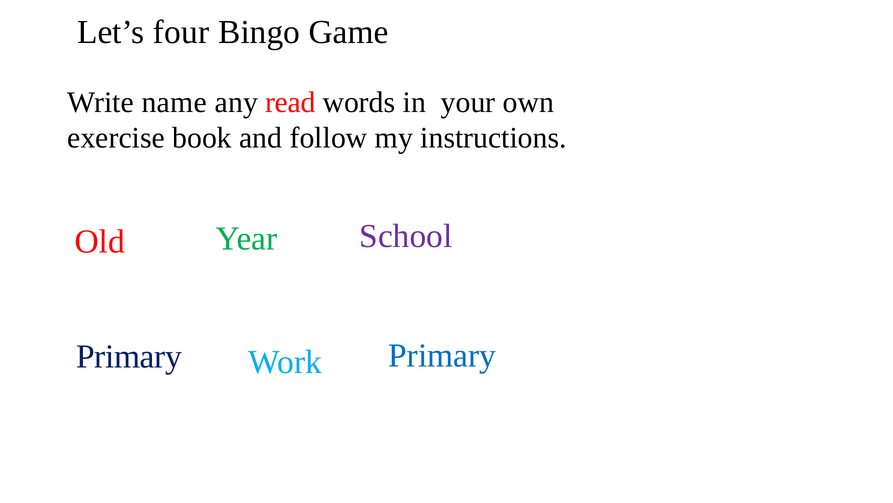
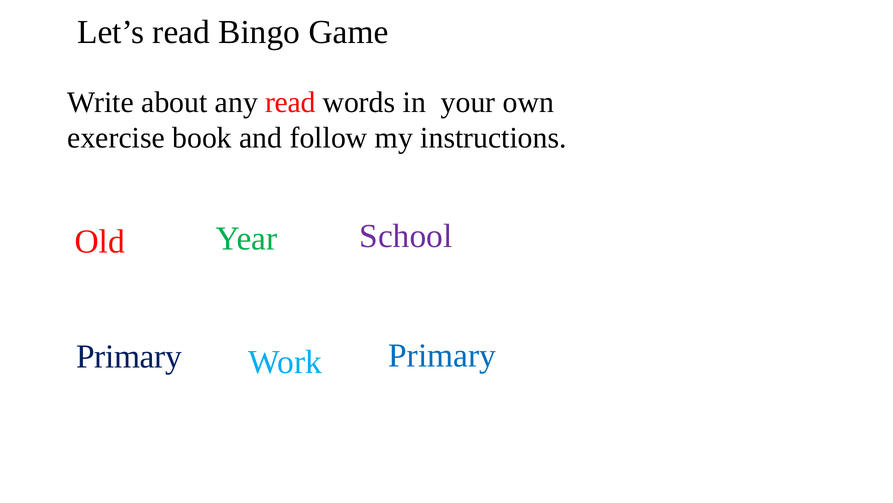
Let’s four: four -> read
name: name -> about
